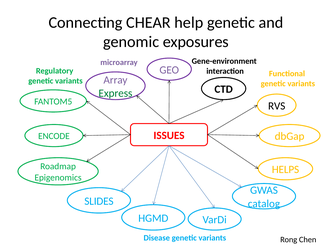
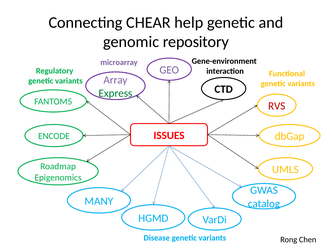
exposures: exposures -> repository
RVS colour: black -> red
HELPS: HELPS -> UMLS
SLIDES: SLIDES -> MANY
